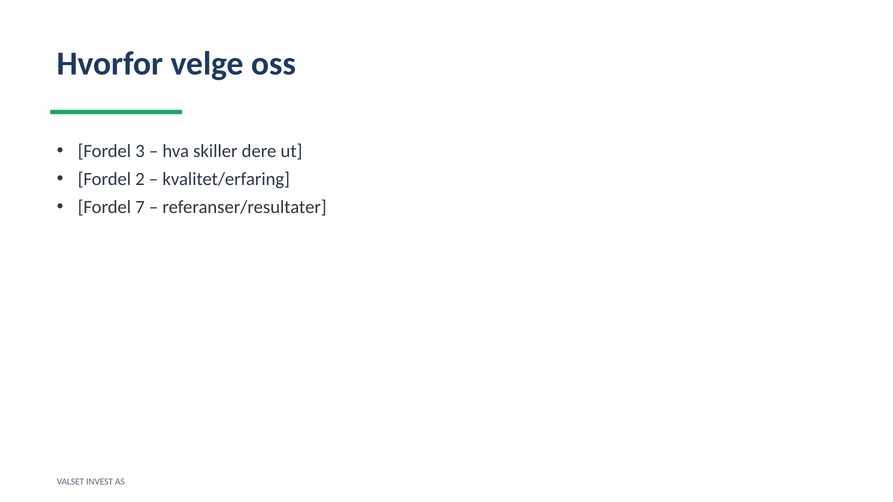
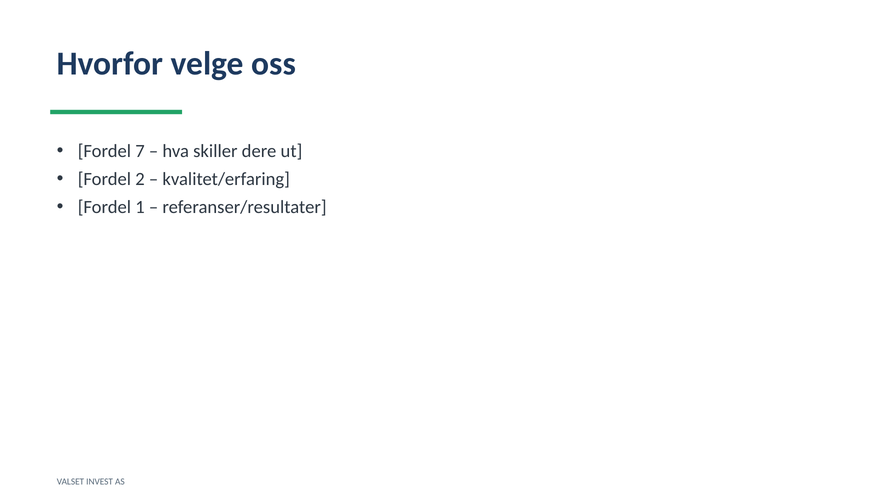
3: 3 -> 7
7: 7 -> 1
